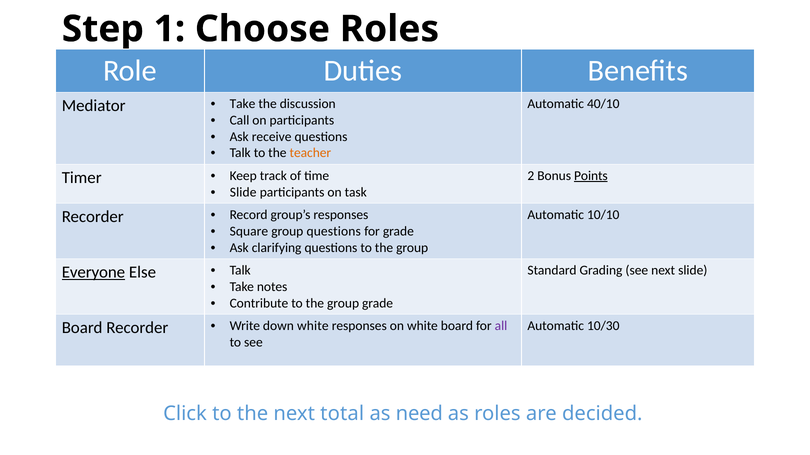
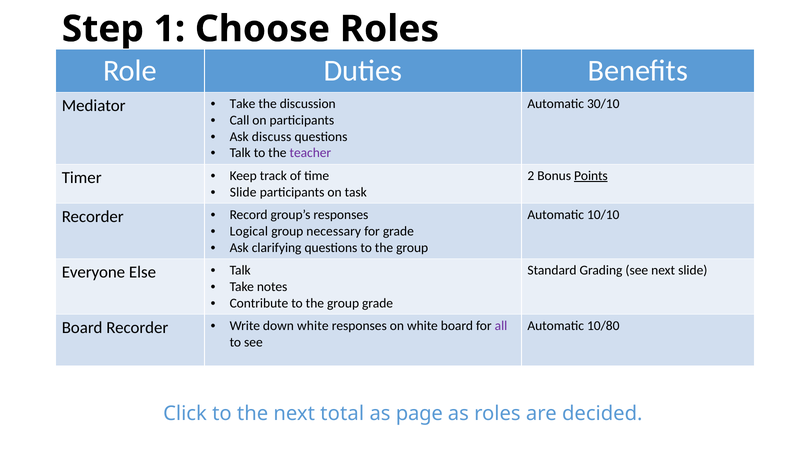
40/10: 40/10 -> 30/10
receive: receive -> discuss
teacher colour: orange -> purple
Square: Square -> Logical
group questions: questions -> necessary
Everyone underline: present -> none
10/30: 10/30 -> 10/80
need: need -> page
